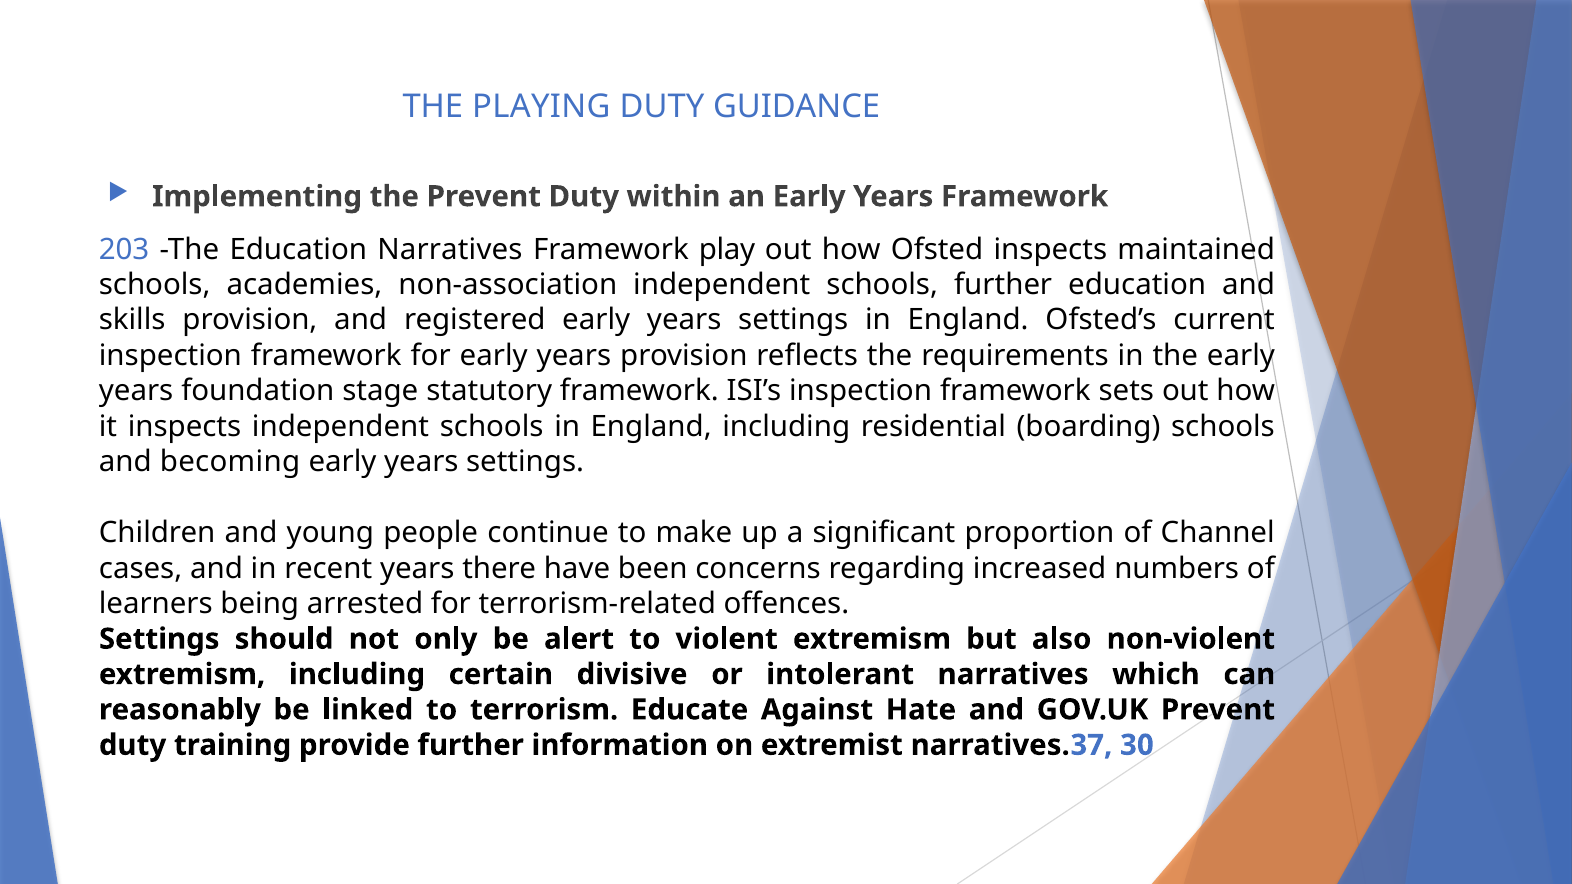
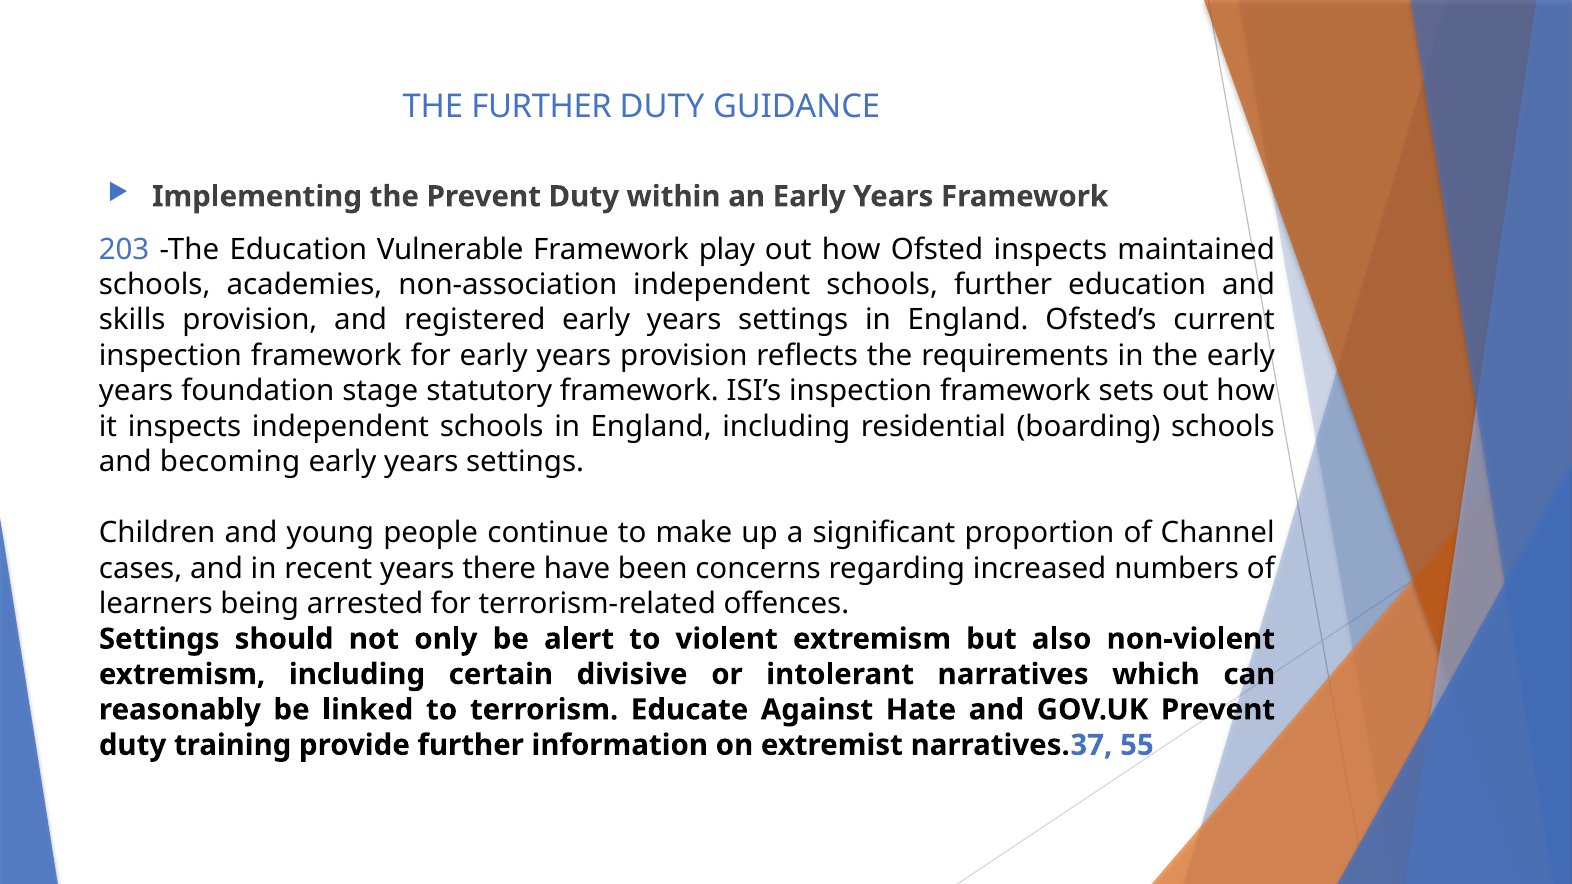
THE PLAYING: PLAYING -> FURTHER
Education Narratives: Narratives -> Vulnerable
30: 30 -> 55
